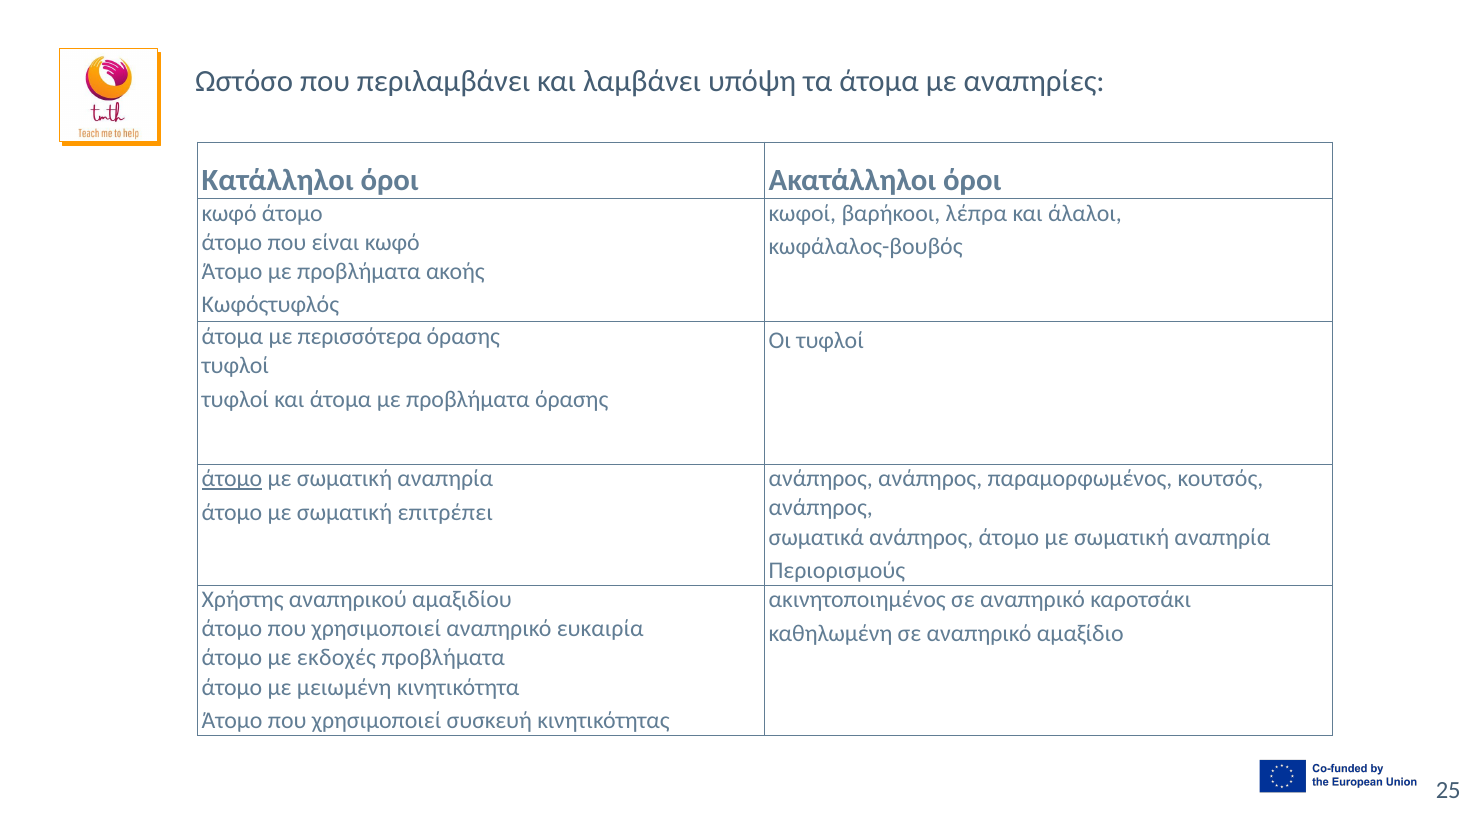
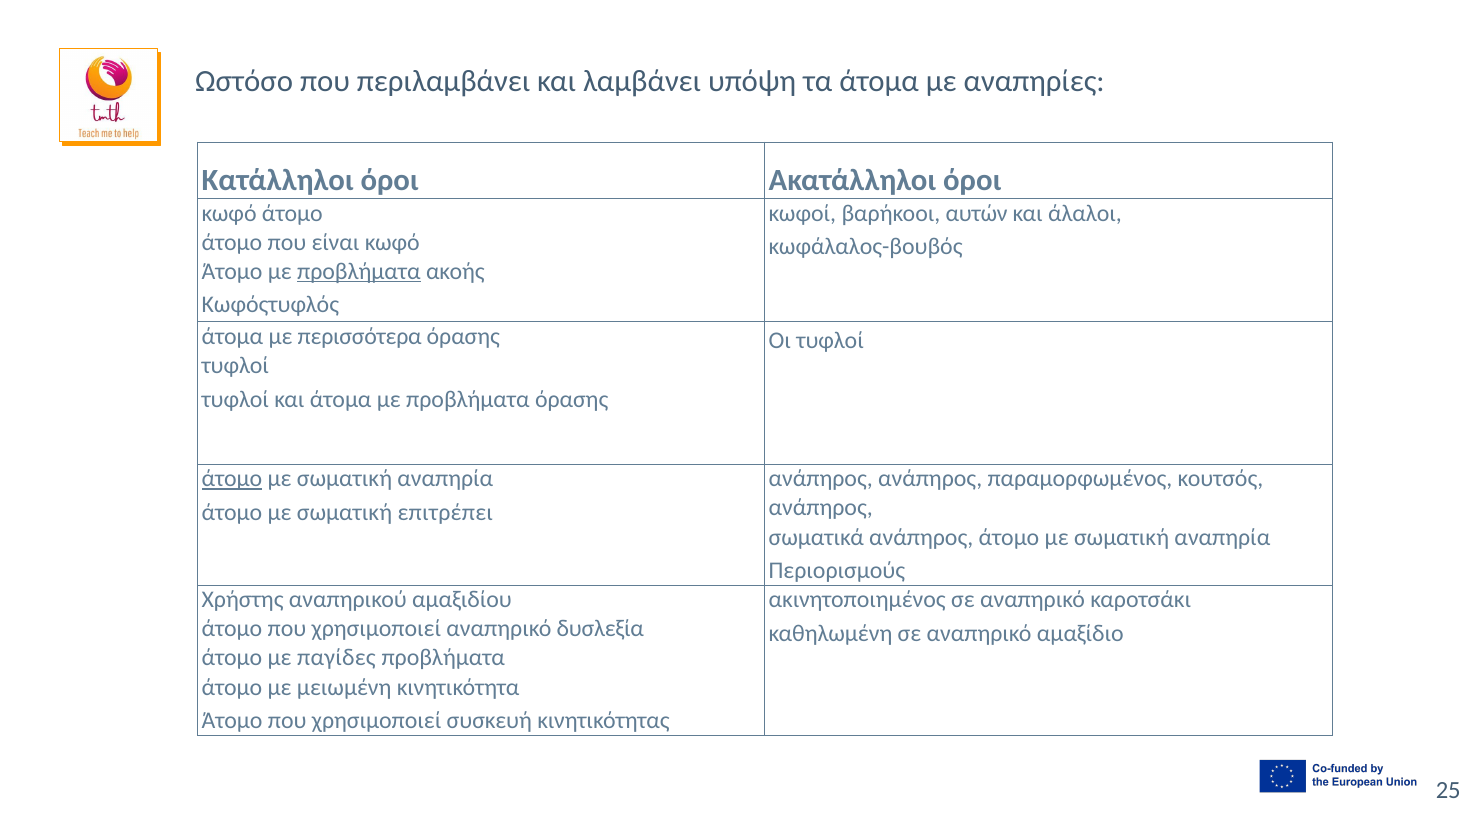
λέπρα: λέπρα -> αυτών
προβλήματα at (359, 271) underline: none -> present
ευκαιρία: ευκαιρία -> δυσλεξία
εκδοχές: εκδοχές -> παγίδες
